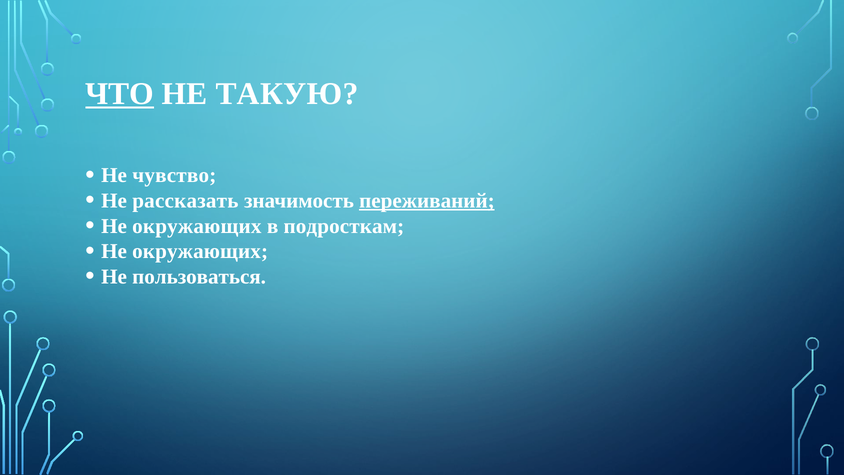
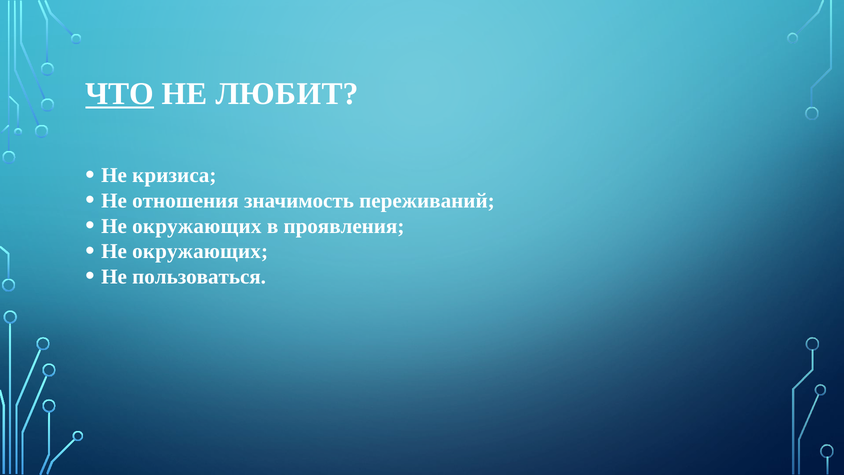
ТАКУЮ: ТАКУЮ -> ЛЮБИТ
чувство: чувство -> кризиса
рассказать: рассказать -> отношения
переживаний underline: present -> none
подросткам: подросткам -> проявления
